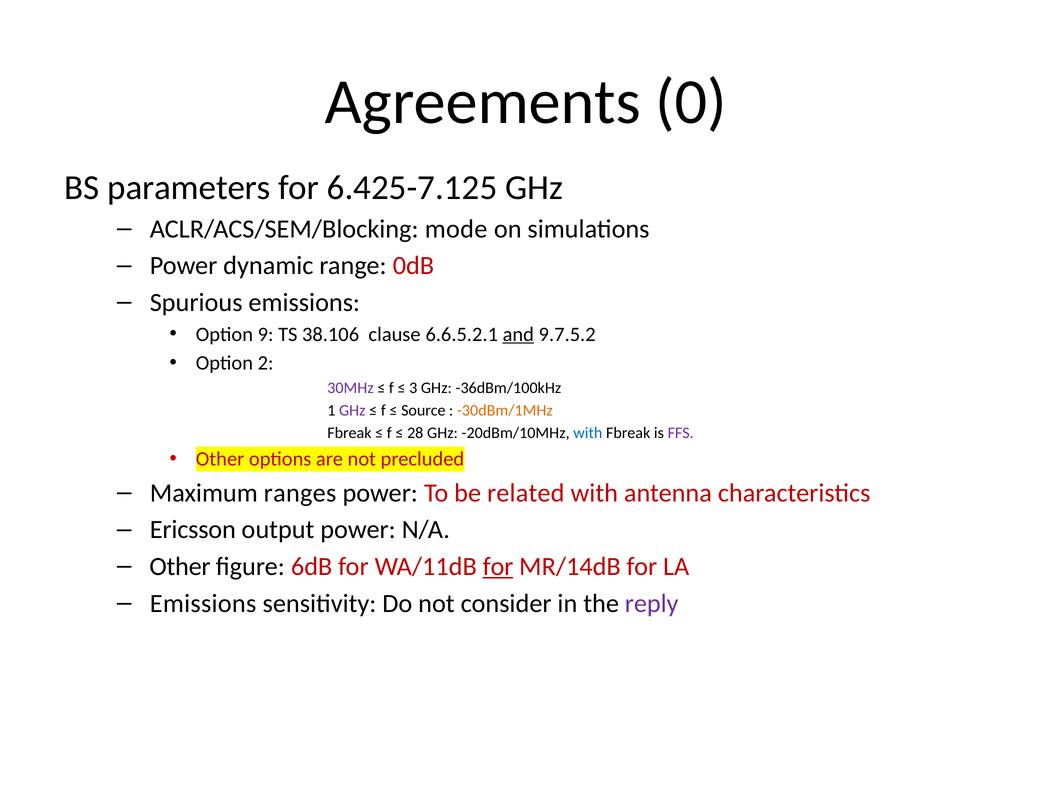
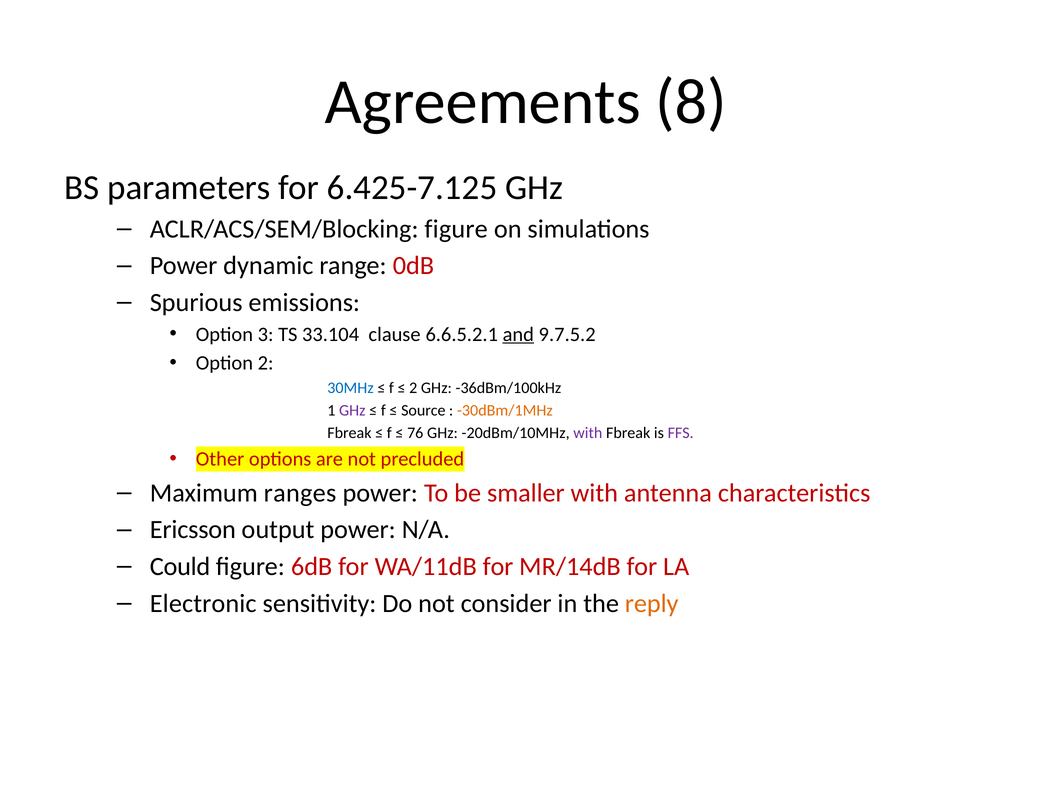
0: 0 -> 8
ACLR/ACS/SEM/Blocking mode: mode -> figure
9: 9 -> 3
38.106: 38.106 -> 33.104
30MHz colour: purple -> blue
3 at (413, 388): 3 -> 2
28: 28 -> 76
with at (588, 433) colour: blue -> purple
related: related -> smaller
Other at (180, 567): Other -> Could
for at (498, 567) underline: present -> none
Emissions at (203, 603): Emissions -> Electronic
reply colour: purple -> orange
